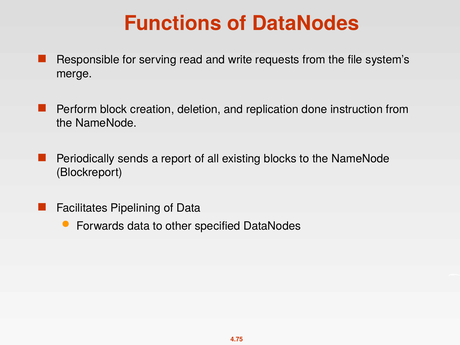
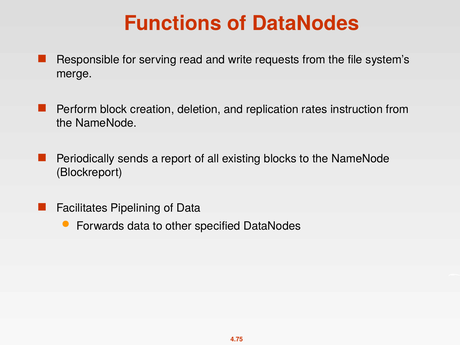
done: done -> rates
